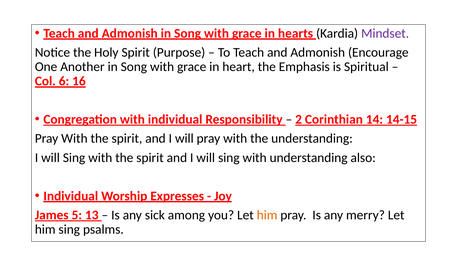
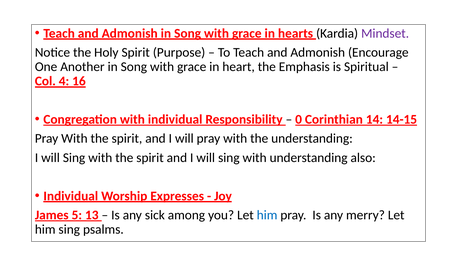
6: 6 -> 4
2: 2 -> 0
him at (267, 215) colour: orange -> blue
